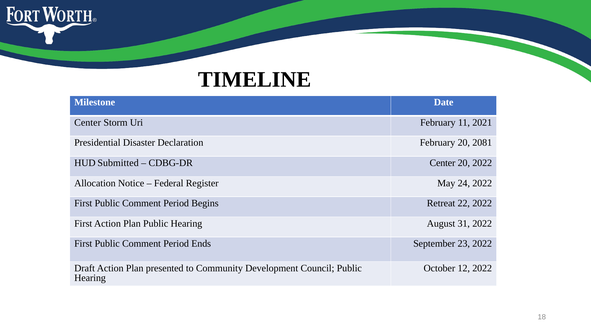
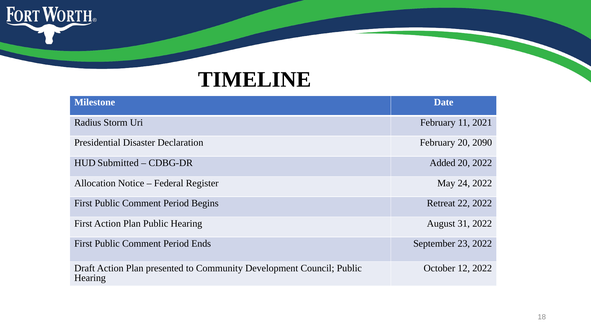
Center at (88, 123): Center -> Radius
2081: 2081 -> 2090
CDBG-DR Center: Center -> Added
